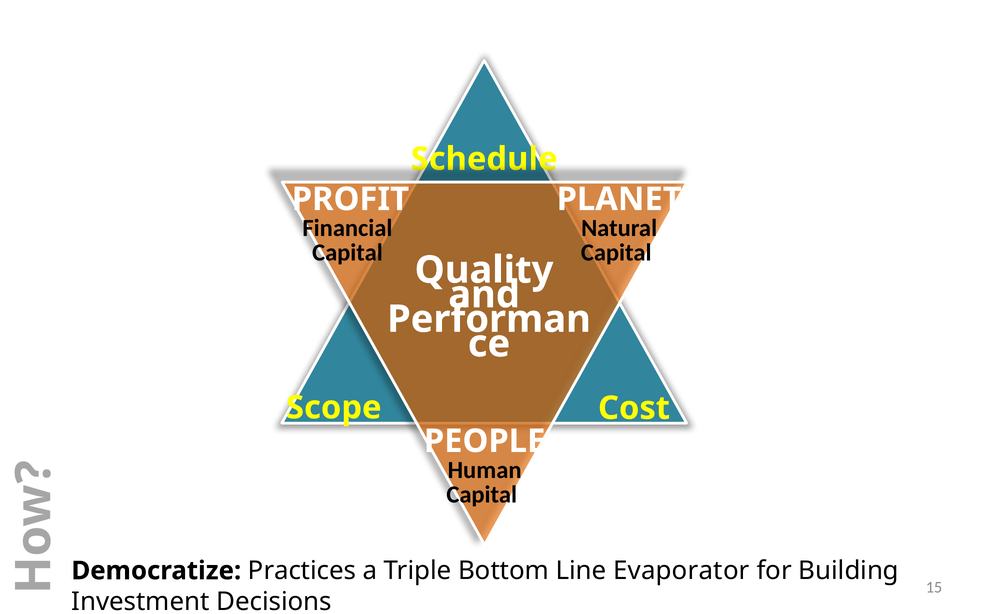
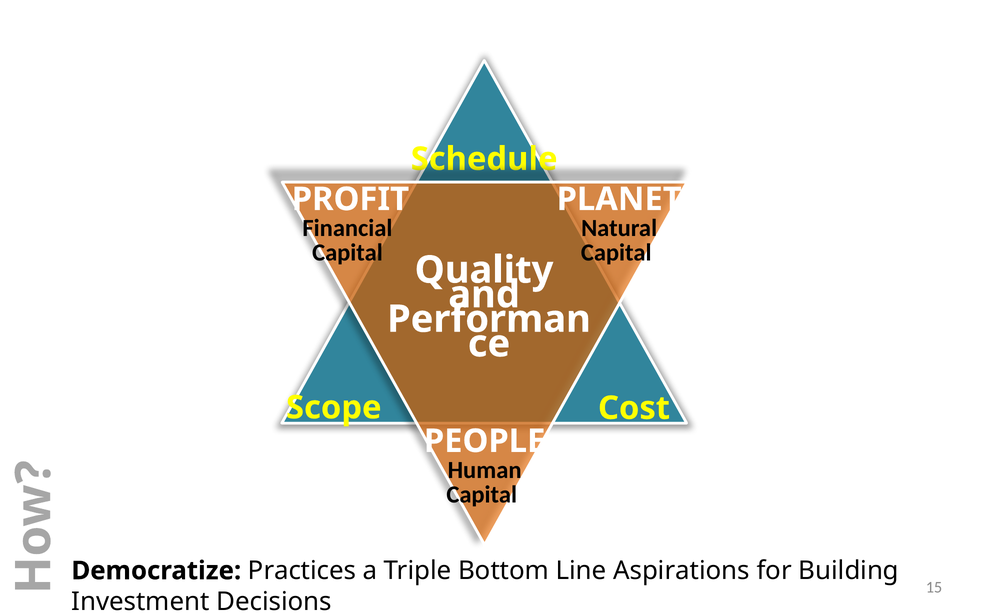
Evaporator: Evaporator -> Aspirations
